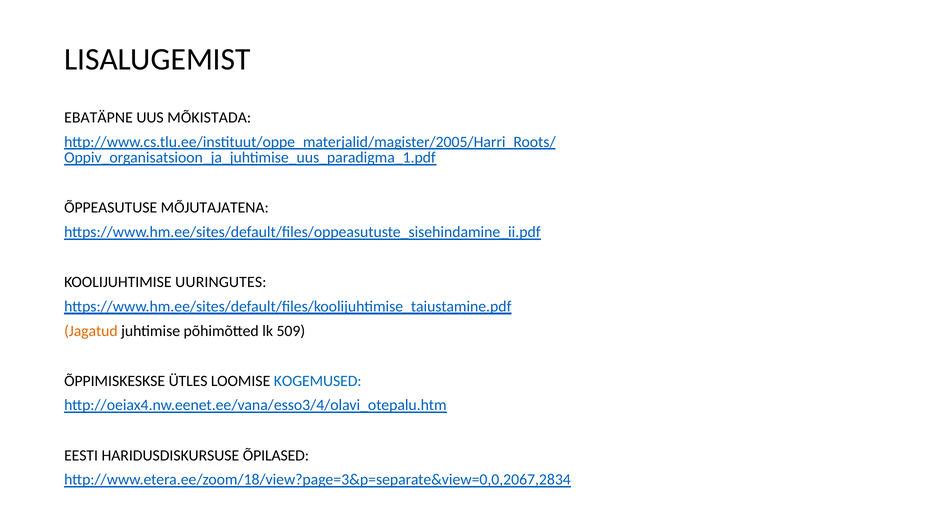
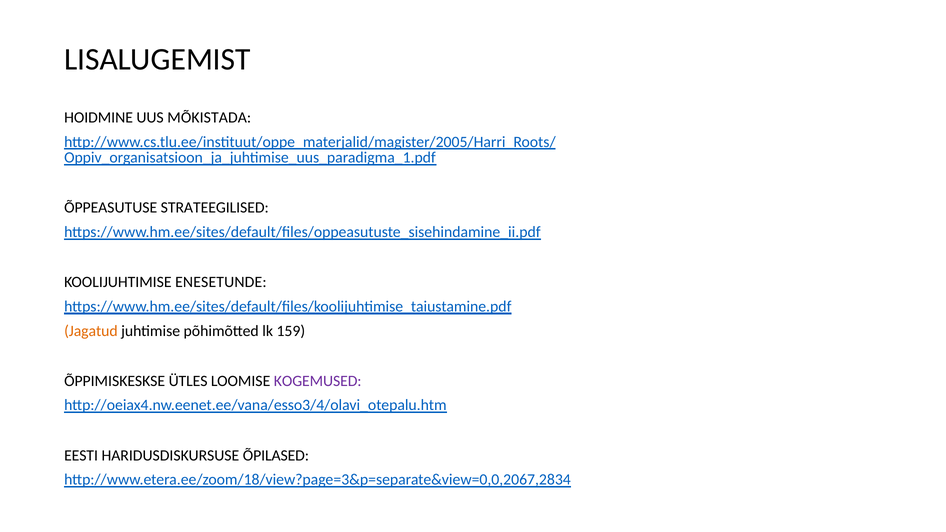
EBATÄPNE: EBATÄPNE -> HOIDMINE
MÕJUTAJATENA: MÕJUTAJATENA -> STRATEEGILISED
UURINGUTES: UURINGUTES -> ENESETUNDE
509: 509 -> 159
KOGEMUSED colour: blue -> purple
